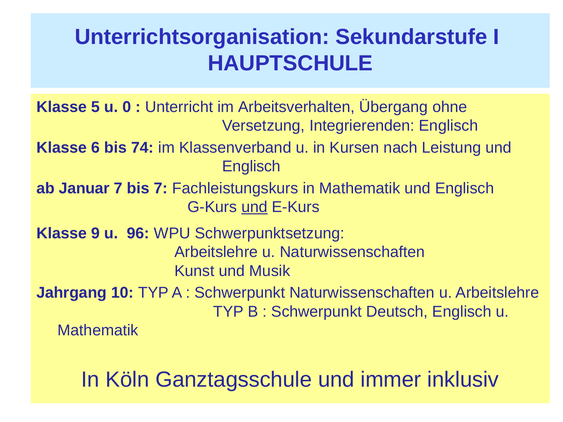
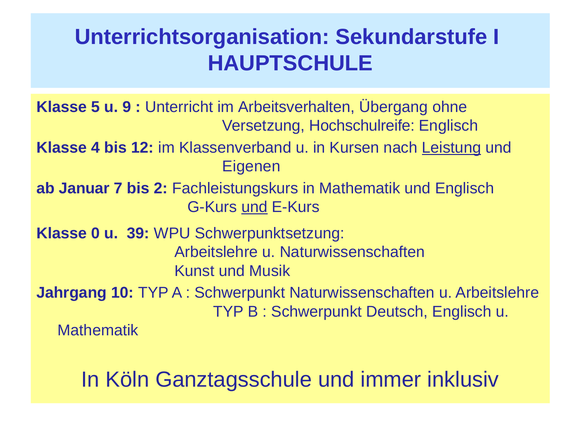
0: 0 -> 9
Integrierenden: Integrierenden -> Hochschulreife
6: 6 -> 4
74: 74 -> 12
Leistung underline: none -> present
Englisch at (251, 167): Englisch -> Eigenen
bis 7: 7 -> 2
9: 9 -> 0
96: 96 -> 39
